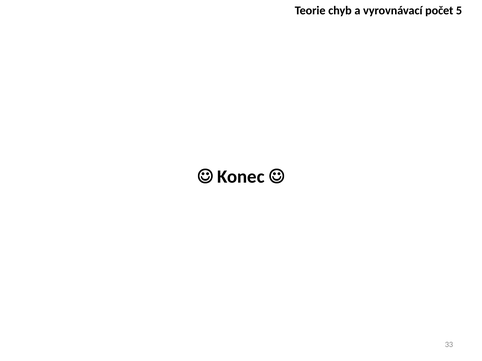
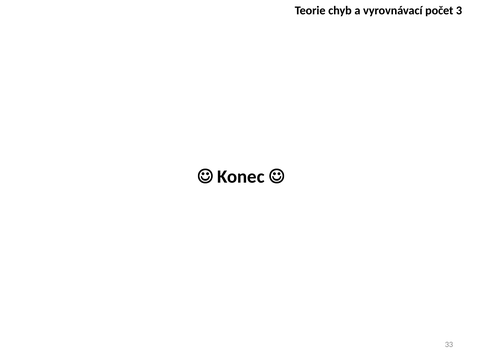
5: 5 -> 3
